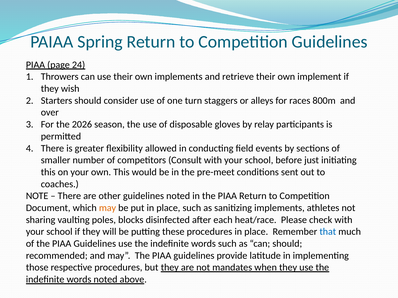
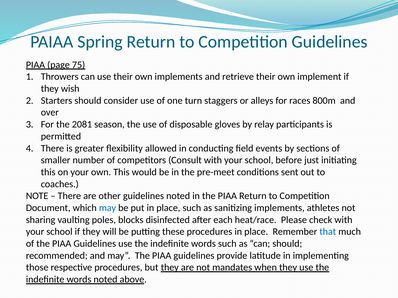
24: 24 -> 75
2026: 2026 -> 2081
may at (108, 208) colour: orange -> blue
